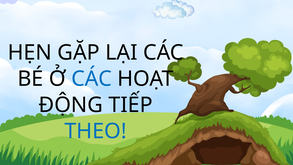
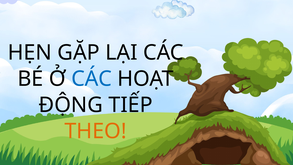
THEO colour: blue -> orange
